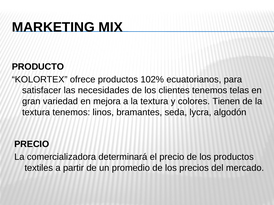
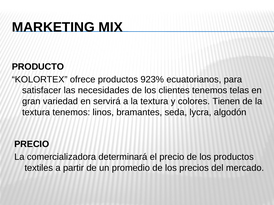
102%: 102% -> 923%
mejora: mejora -> servirá
